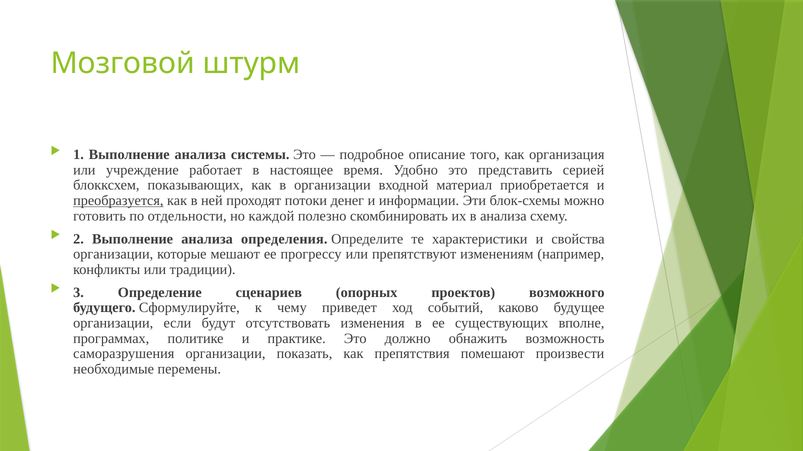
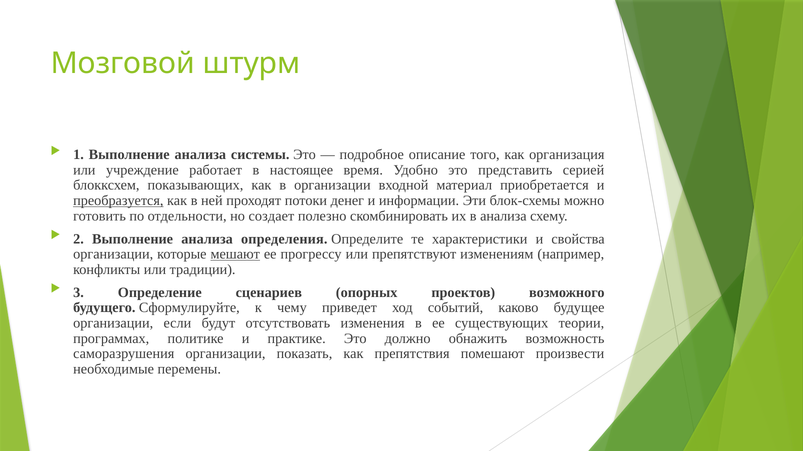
каждой: каждой -> создает
мешают underline: none -> present
вполне: вполне -> теории
